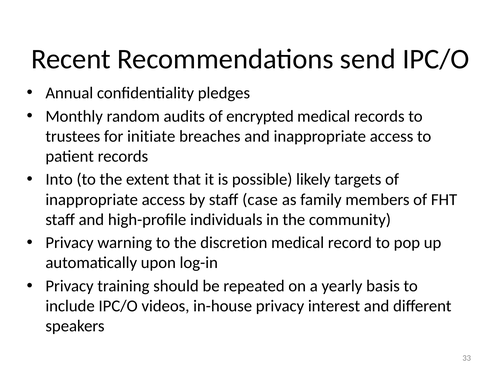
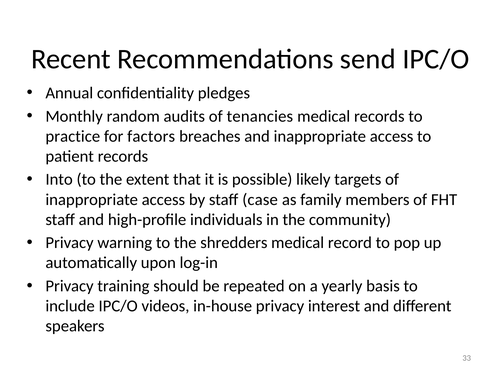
encrypted: encrypted -> tenancies
trustees: trustees -> practice
initiate: initiate -> factors
discretion: discretion -> shredders
